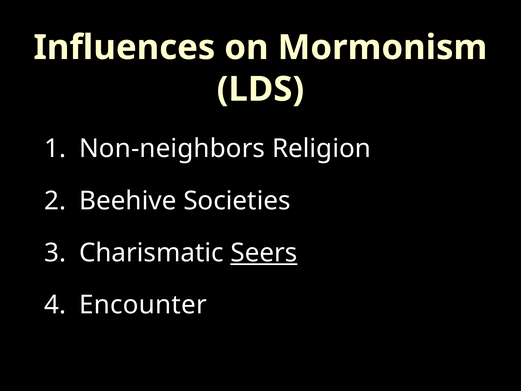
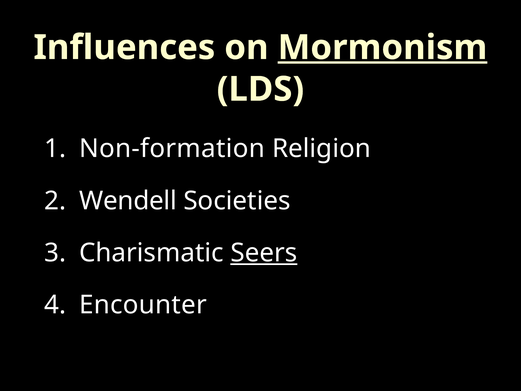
Mormonism underline: none -> present
Non-neighbors: Non-neighbors -> Non-formation
Beehive: Beehive -> Wendell
